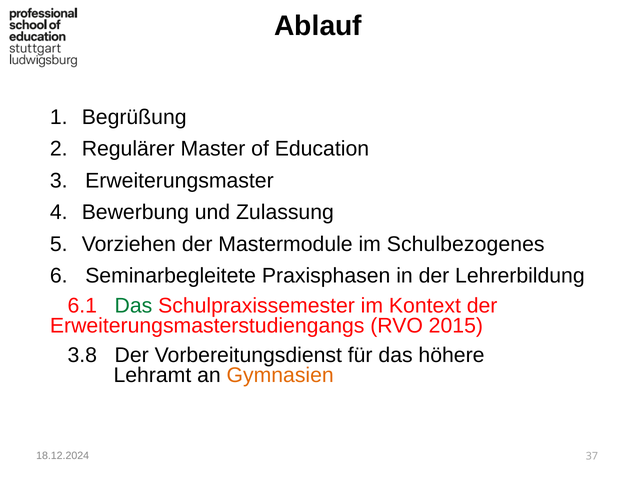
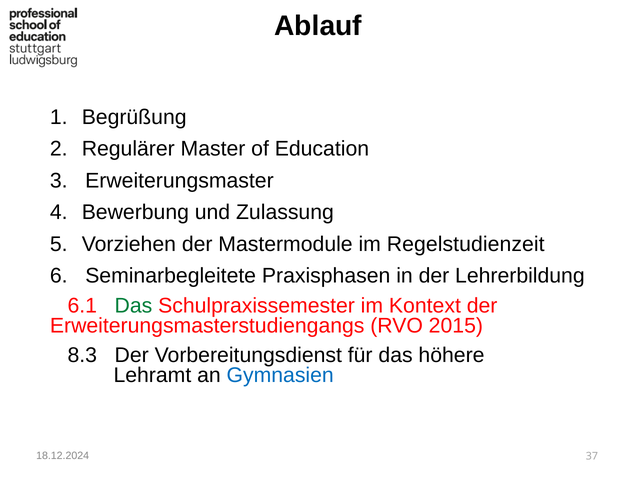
Schulbezogenes: Schulbezogenes -> Regelstudienzeit
3.8: 3.8 -> 8.3
Gymnasien colour: orange -> blue
